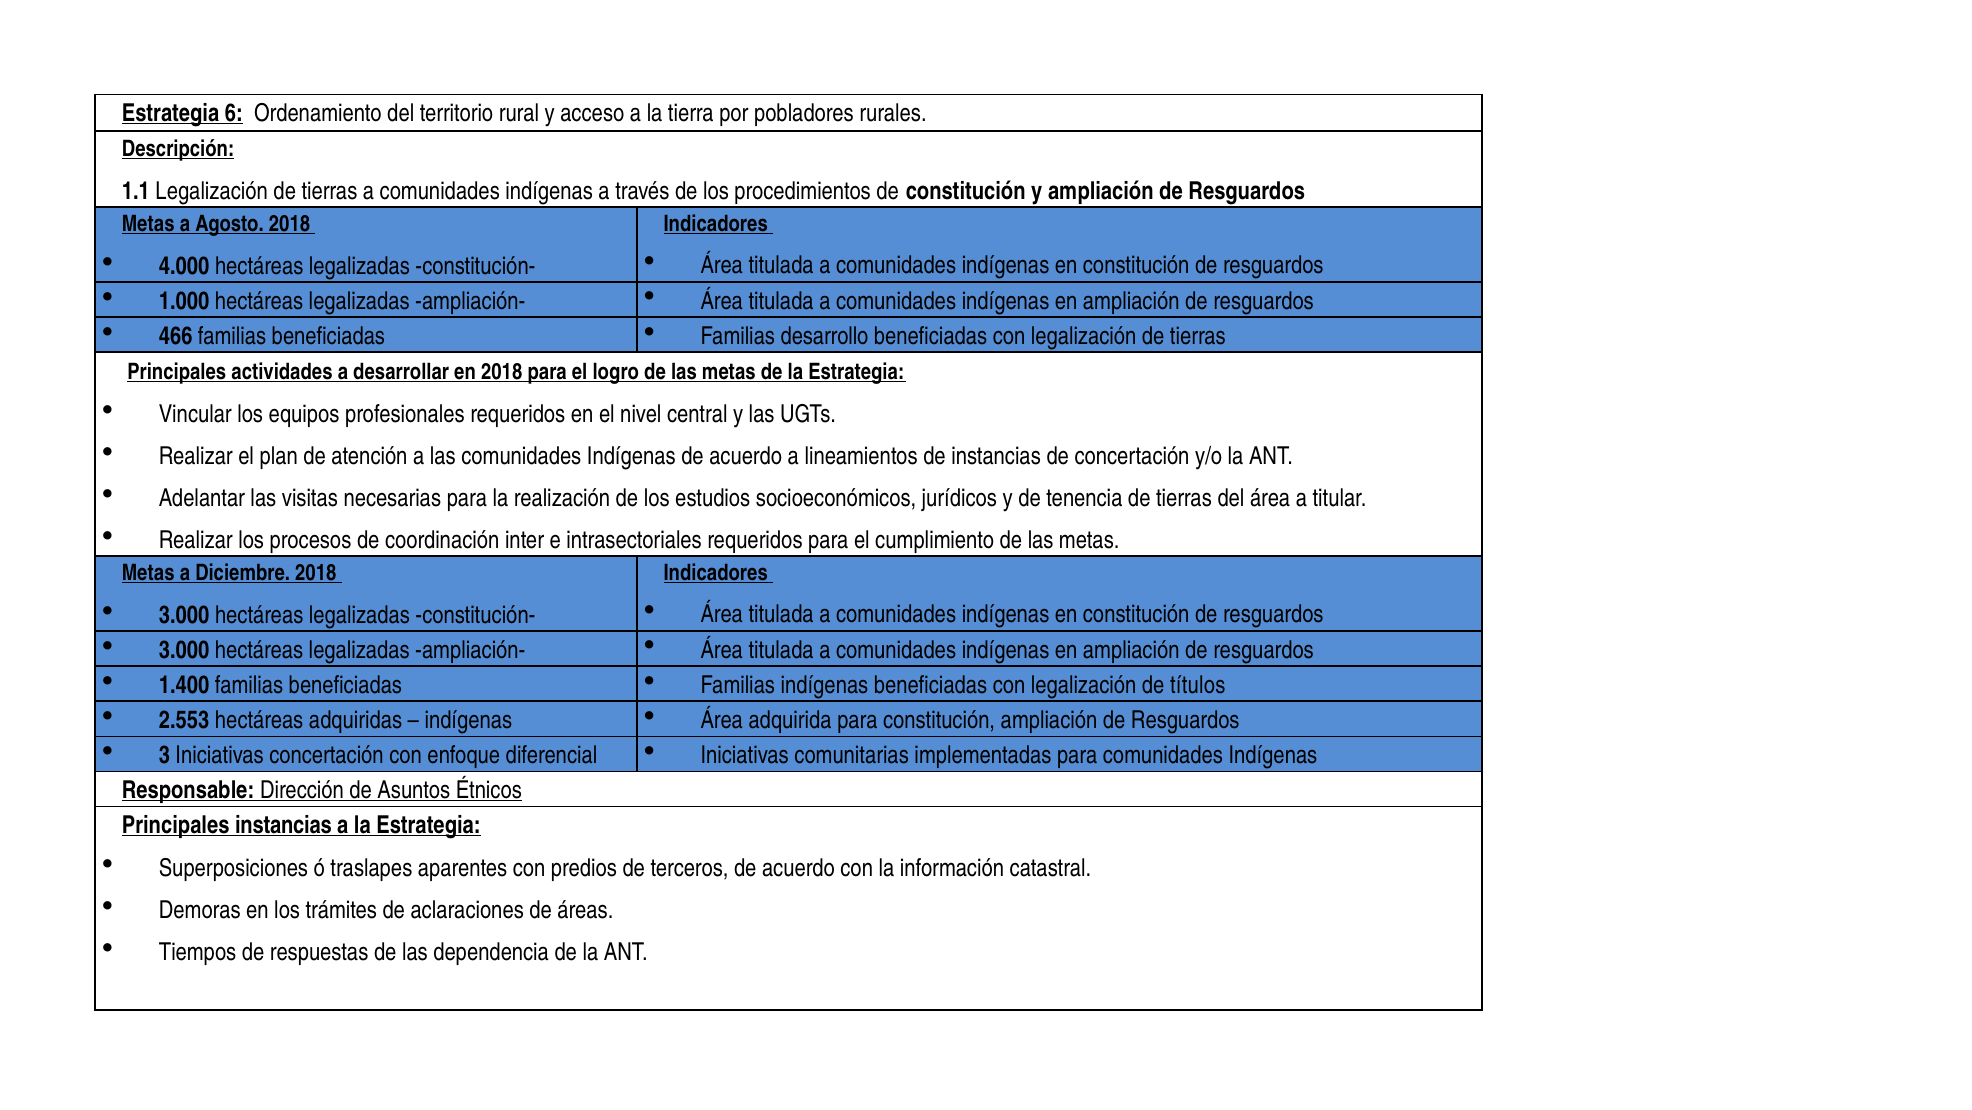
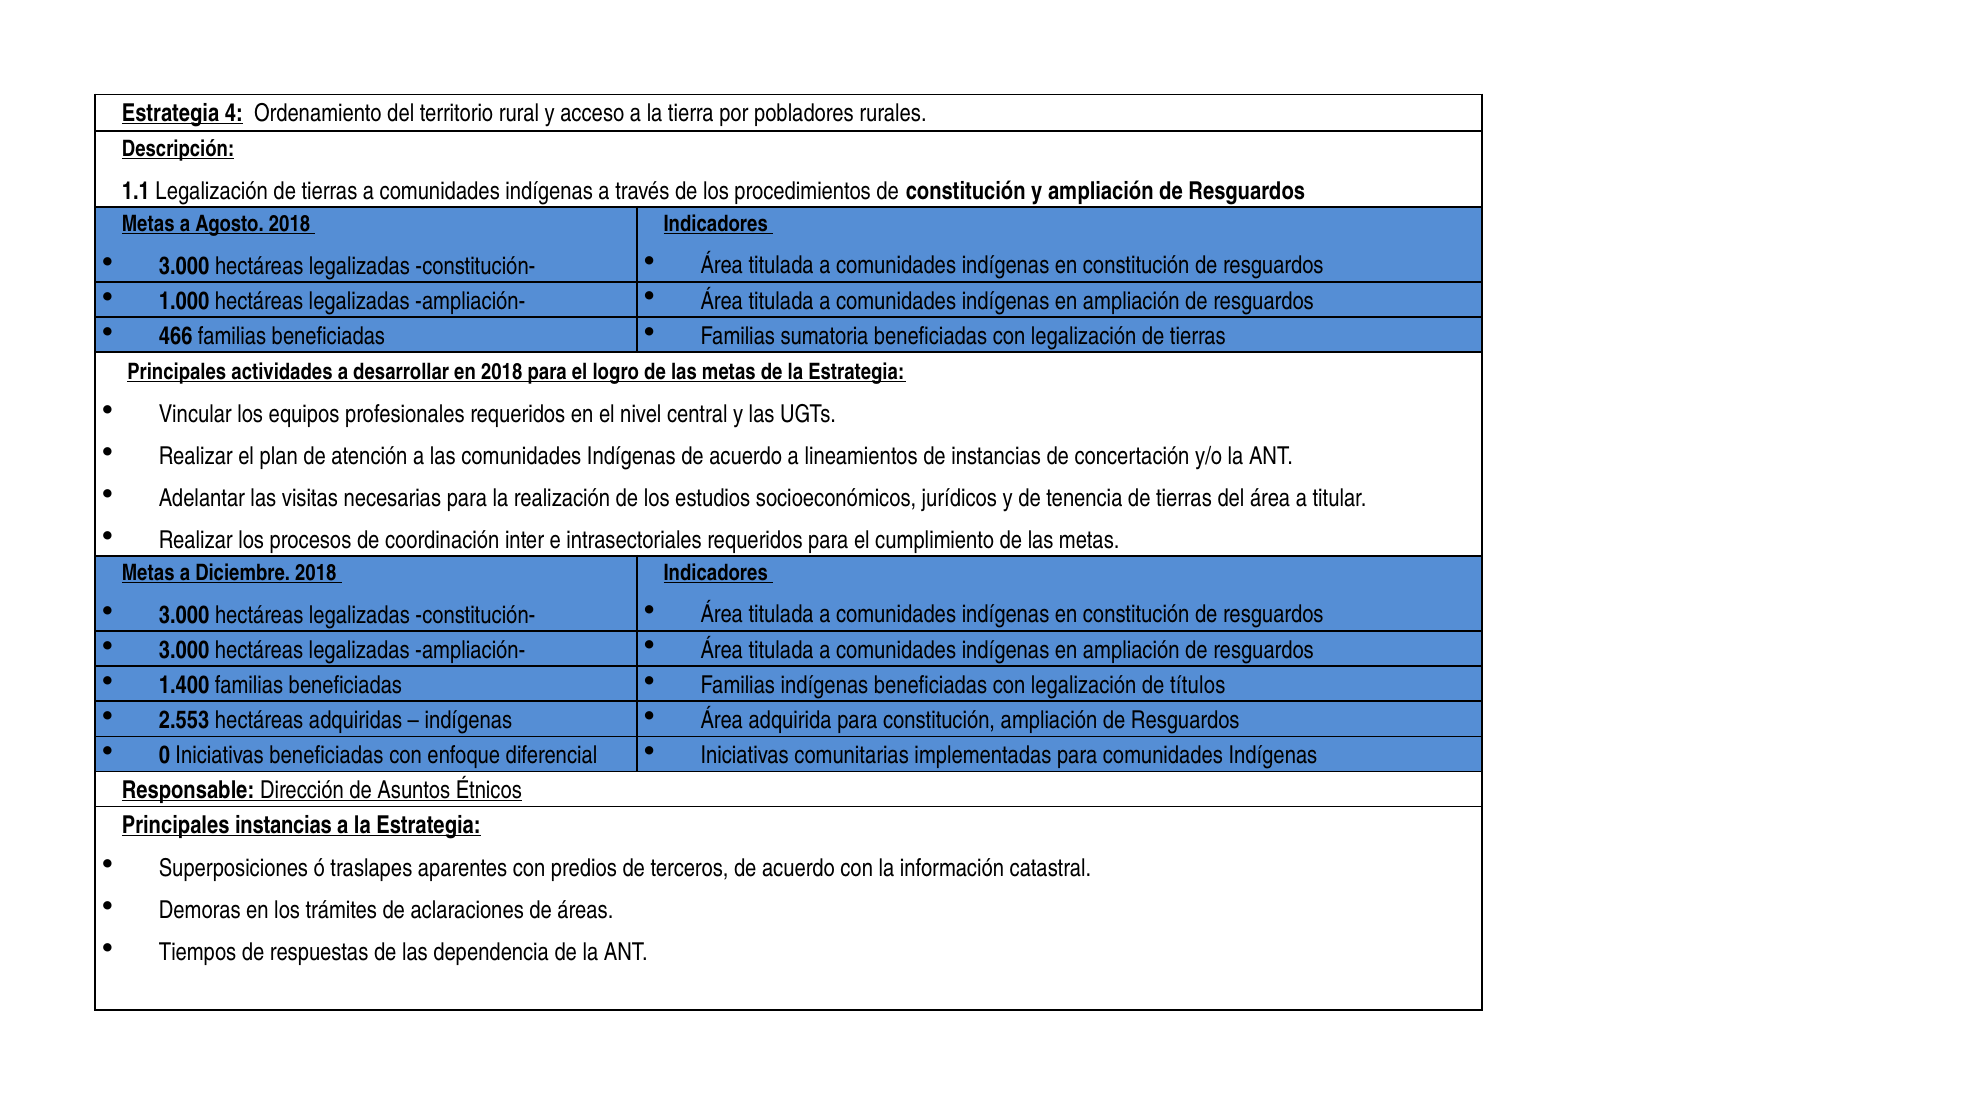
6: 6 -> 4
4.000 at (184, 266): 4.000 -> 3.000
desarrollo: desarrollo -> sumatoria
3: 3 -> 0
Iniciativas concertación: concertación -> beneficiadas
